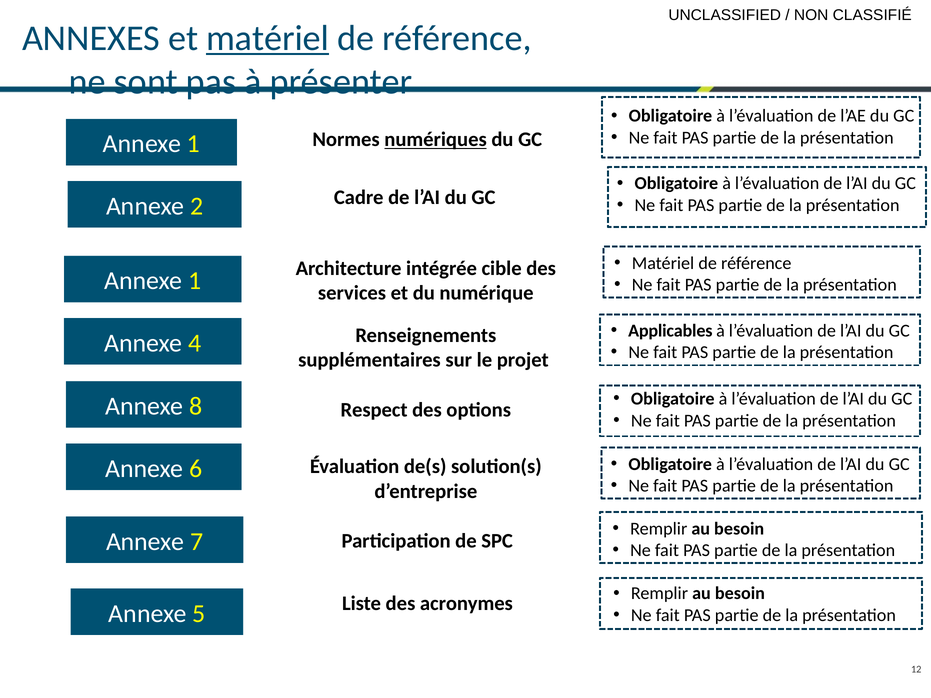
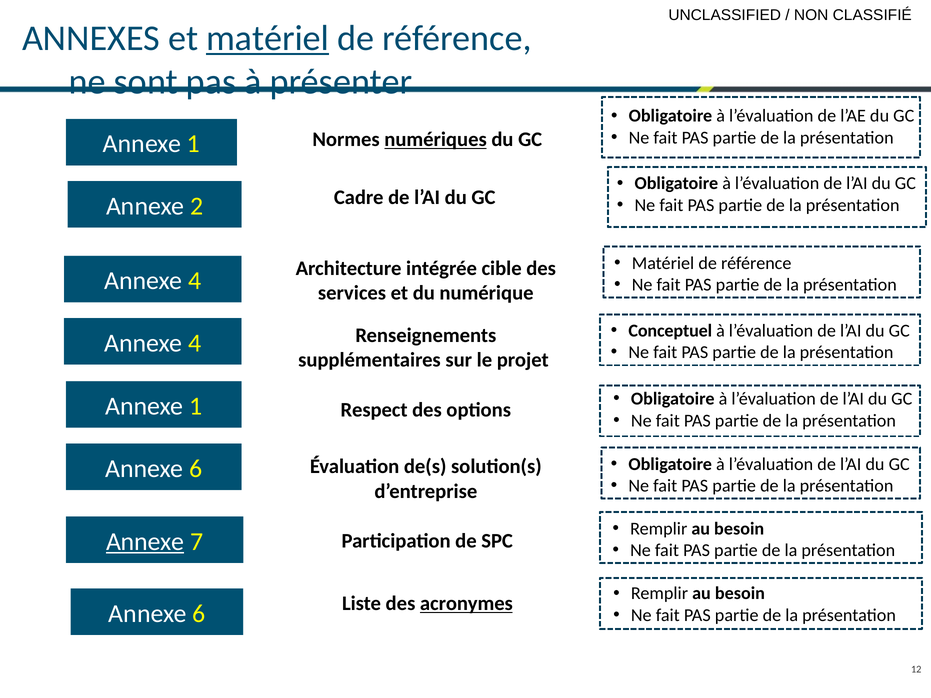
1 at (195, 281): 1 -> 4
Applicables: Applicables -> Conceptuel
8 at (196, 406): 8 -> 1
Annexe at (145, 542) underline: none -> present
acronymes underline: none -> present
5 at (199, 614): 5 -> 6
